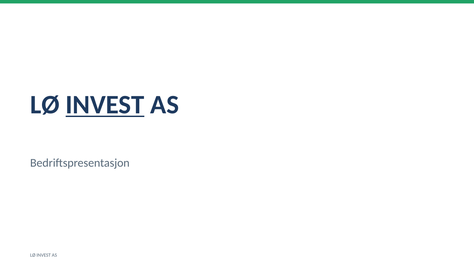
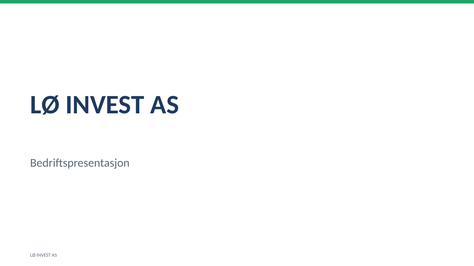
INVEST at (105, 105) underline: present -> none
